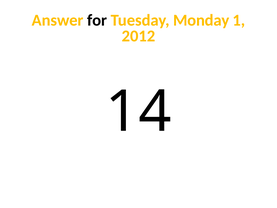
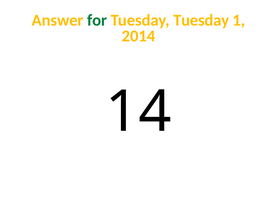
for colour: black -> green
Tuesday Monday: Monday -> Tuesday
2012: 2012 -> 2014
